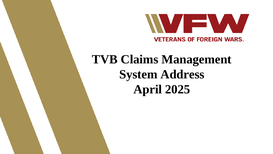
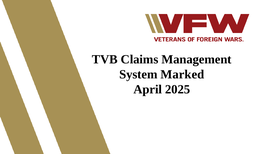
Address: Address -> Marked
